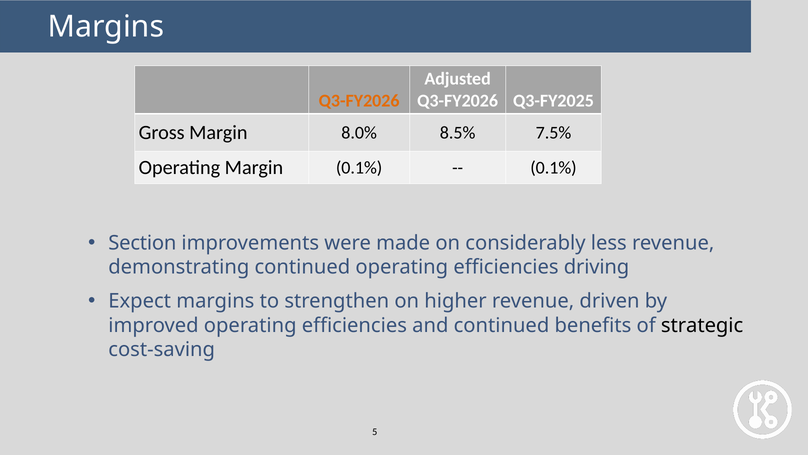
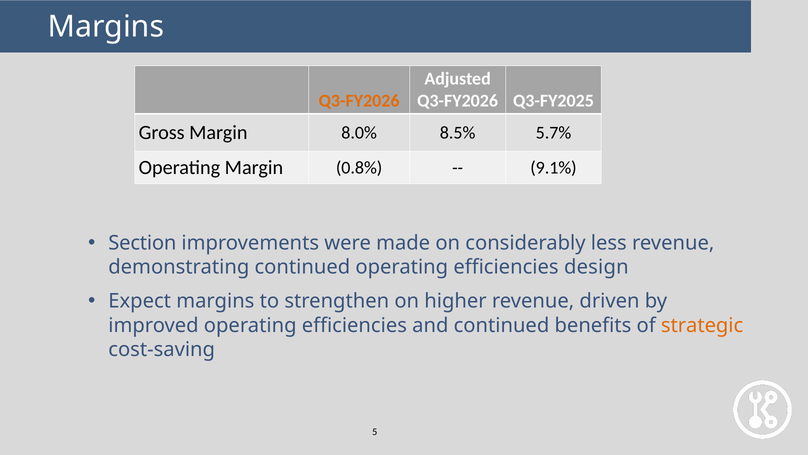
7.5%: 7.5% -> 5.7%
Margin 0.1%: 0.1% -> 0.8%
0.1% at (553, 167): 0.1% -> 9.1%
driving: driving -> design
strategic colour: black -> orange
